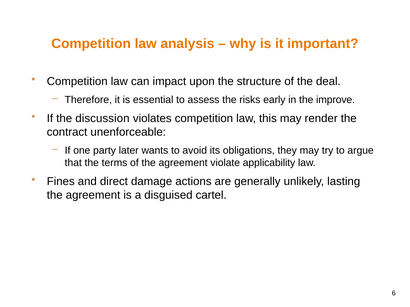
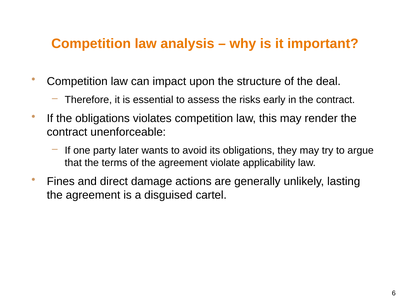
in the improve: improve -> contract
the discussion: discussion -> obligations
